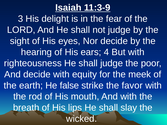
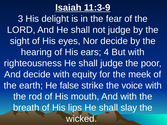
favor: favor -> voice
